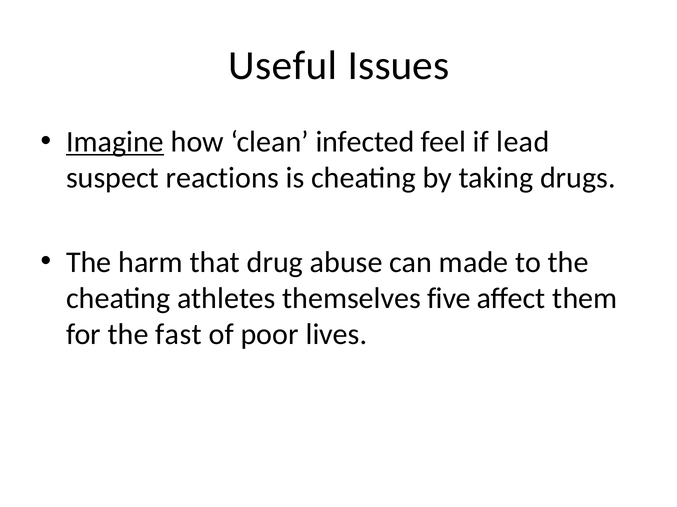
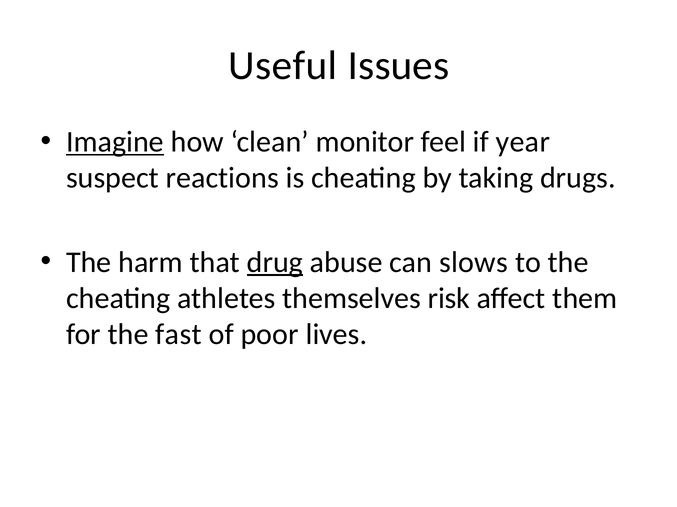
infected: infected -> monitor
lead: lead -> year
drug underline: none -> present
made: made -> slows
five: five -> risk
